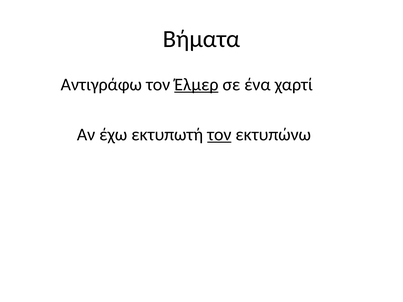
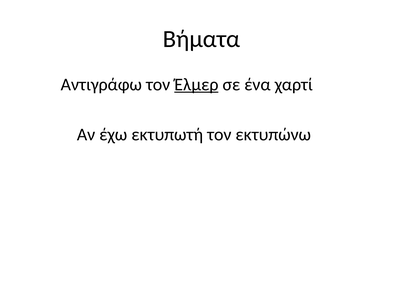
τον at (219, 135) underline: present -> none
